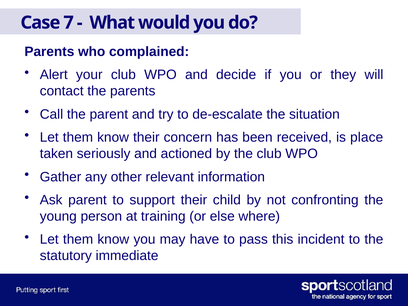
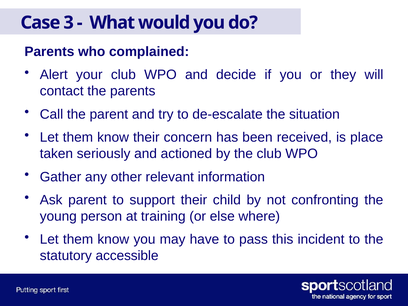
7: 7 -> 3
immediate: immediate -> accessible
